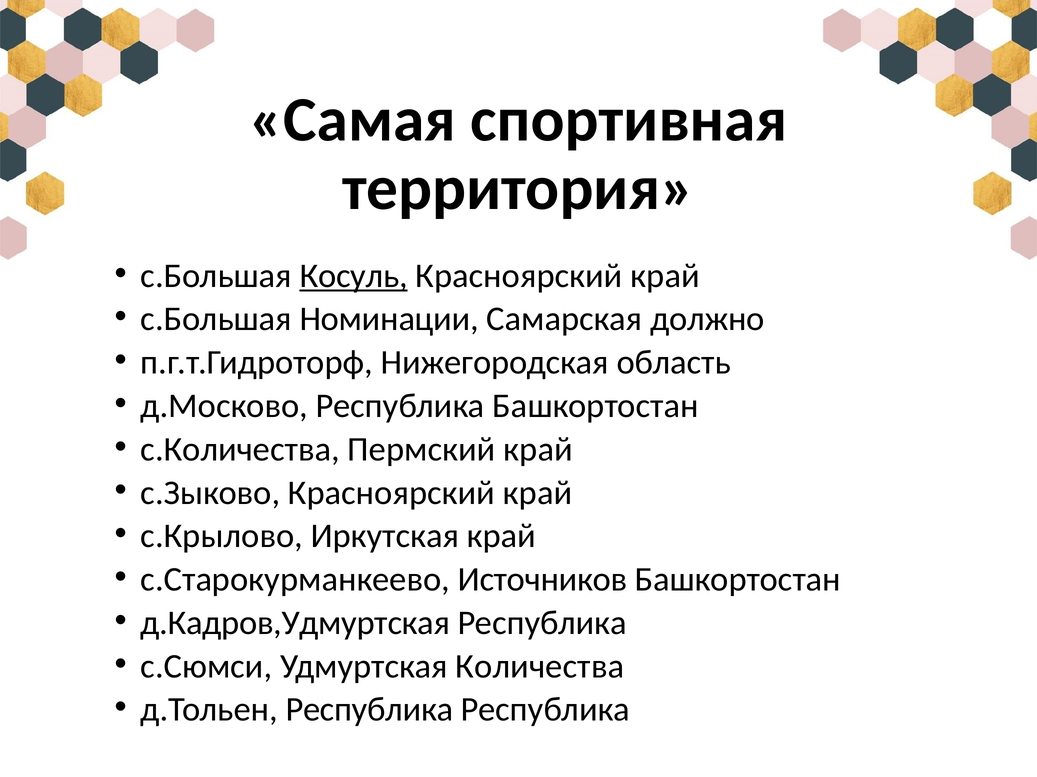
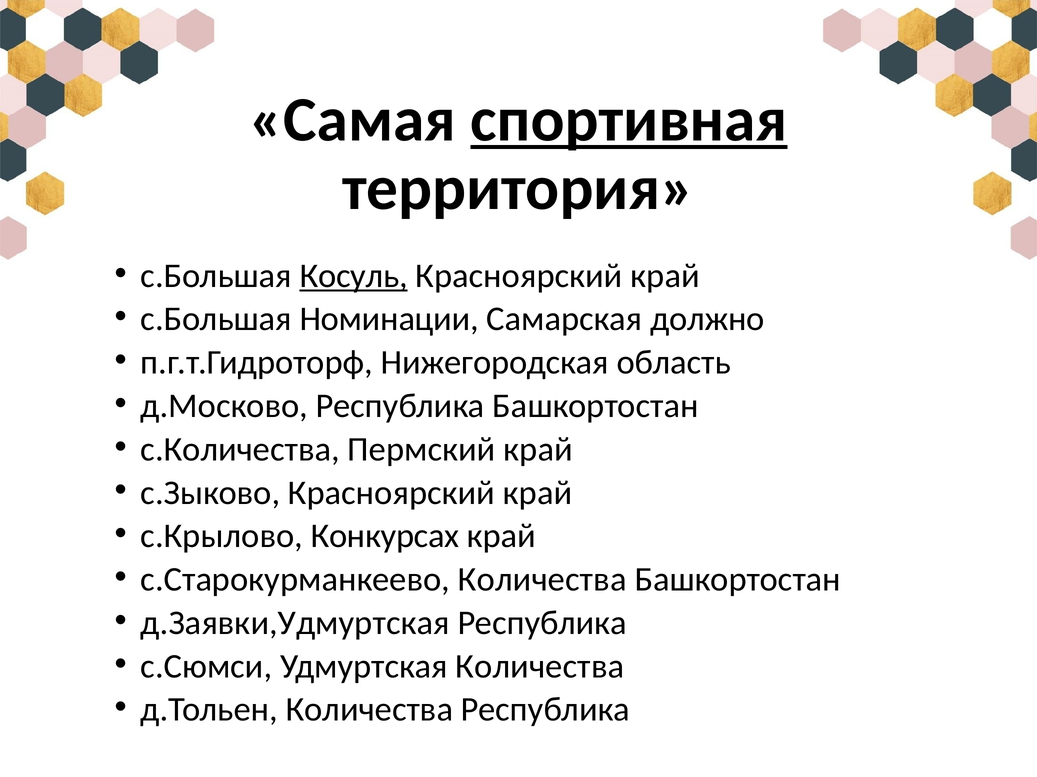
спортивная underline: none -> present
Иркутская: Иркутская -> Конкурсах
с.Старокурманкеево Источников: Источников -> Количества
д.Кадров,Удмуртская: д.Кадров,Удмуртская -> д.Заявки,Удмуртская
д.Тольен Республика: Республика -> Количества
